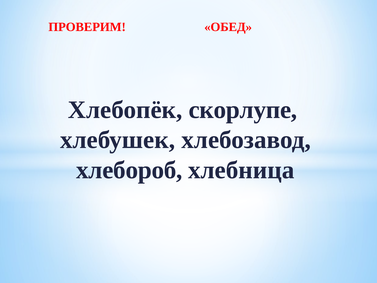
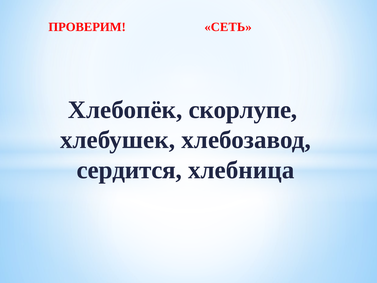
ОБЕД: ОБЕД -> СЕТЬ
хлебороб: хлебороб -> сердится
